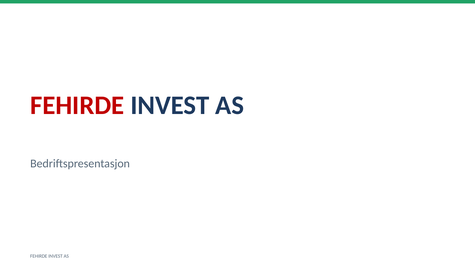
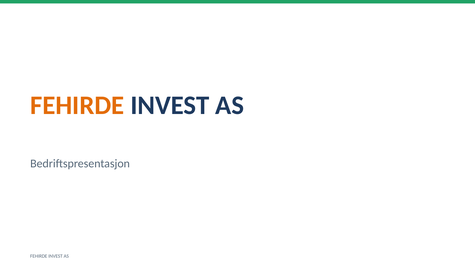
FEHIRDE at (77, 105) colour: red -> orange
